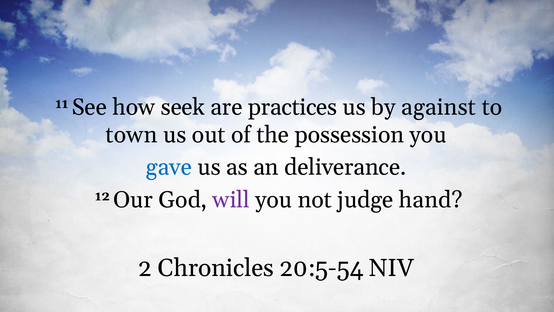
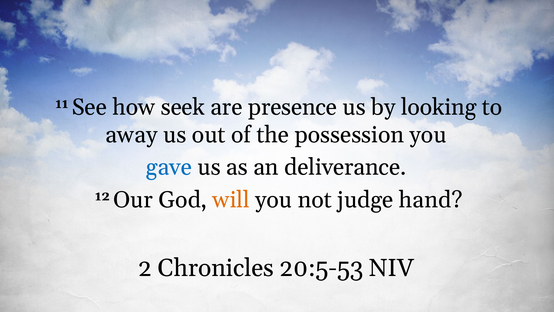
practices: practices -> presence
against: against -> looking
town: town -> away
will colour: purple -> orange
20:5-54: 20:5-54 -> 20:5-53
